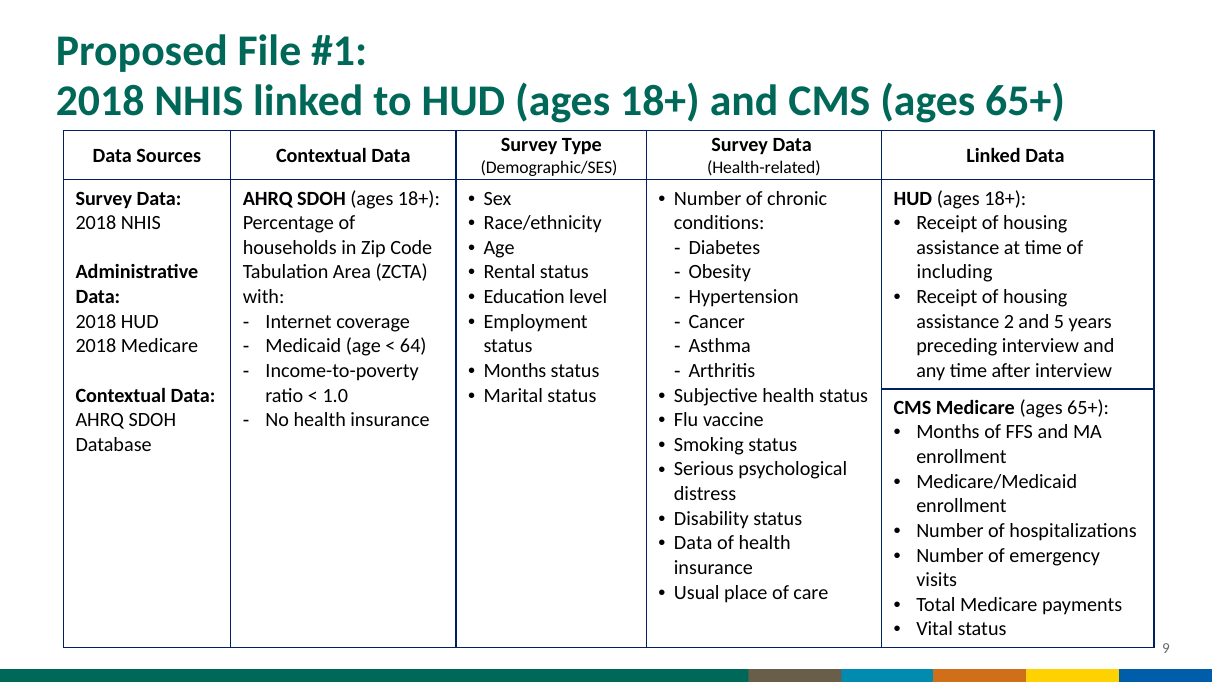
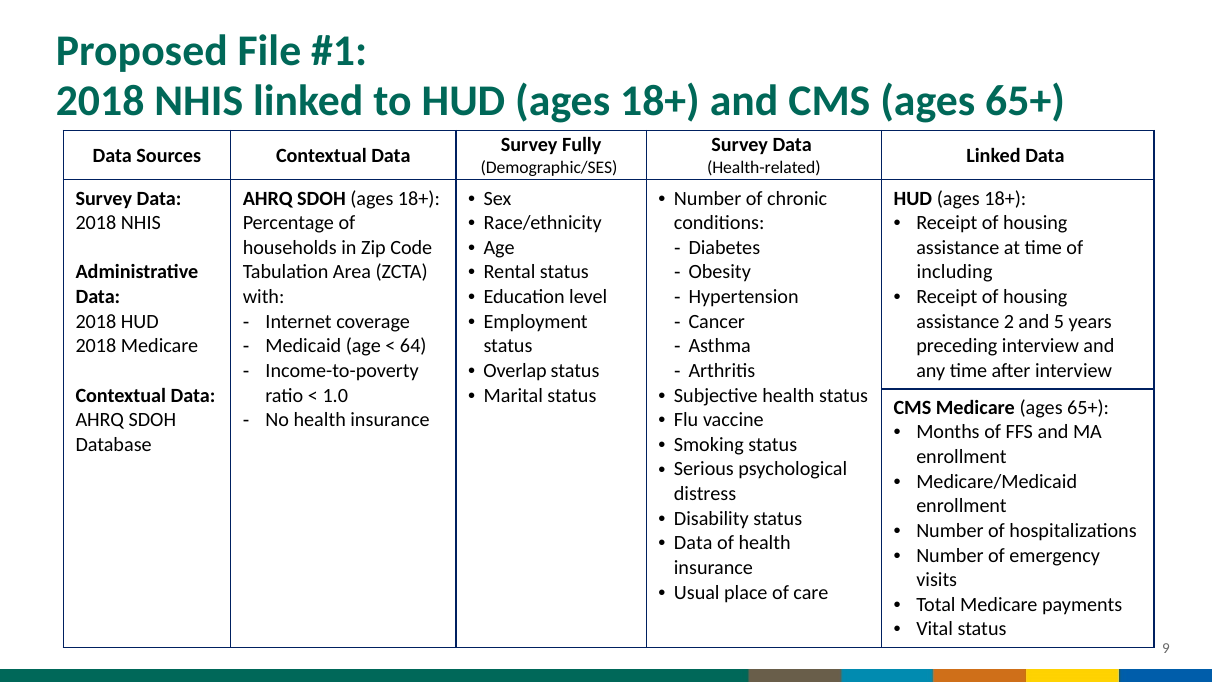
Type: Type -> Fully
Months at (515, 371): Months -> Overlap
